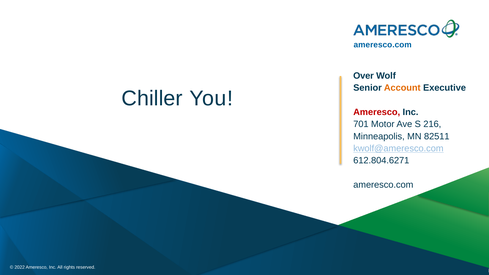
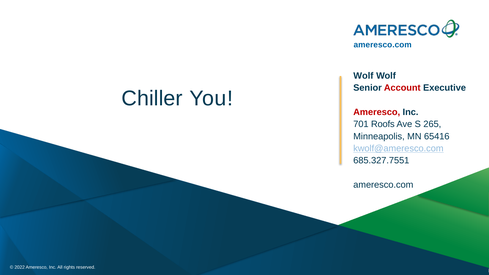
Over at (364, 76): Over -> Wolf
Account colour: orange -> red
Motor: Motor -> Roofs
216: 216 -> 265
82511: 82511 -> 65416
612.804.6271: 612.804.6271 -> 685.327.7551
